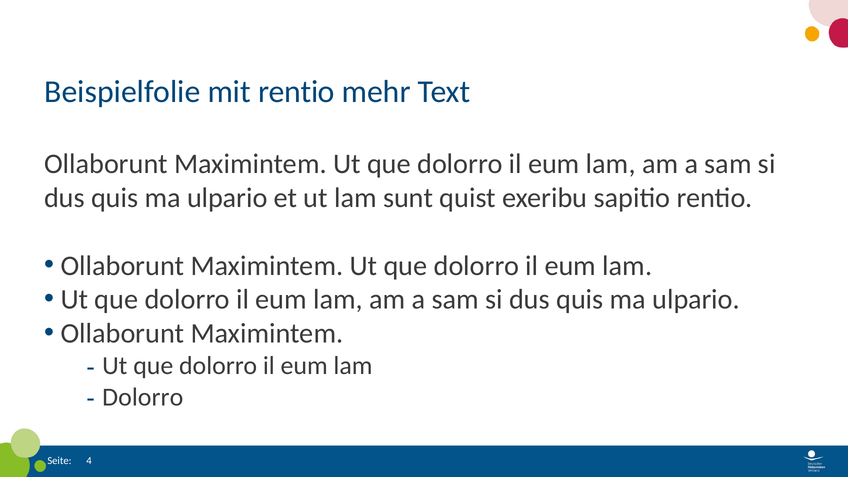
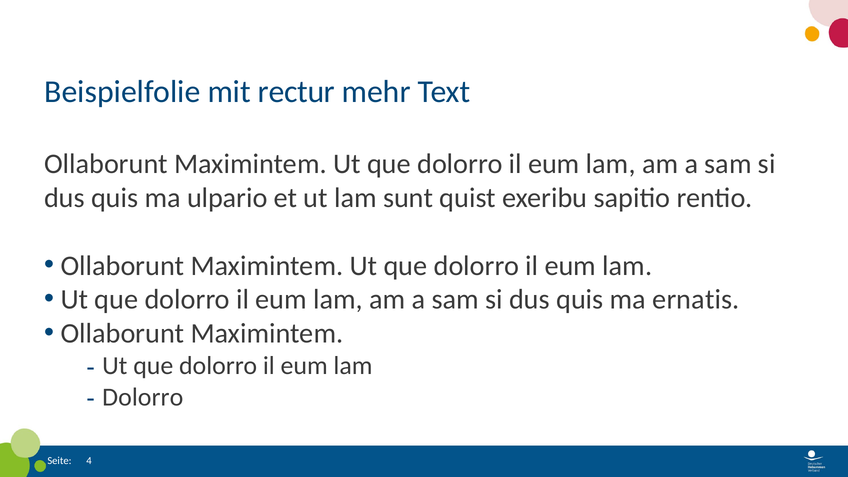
mit rentio: rentio -> rectur
ulpario at (696, 300): ulpario -> ernatis
